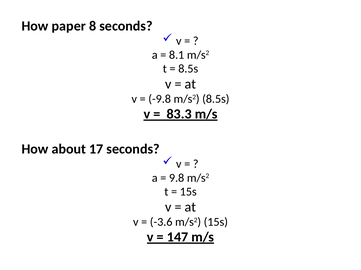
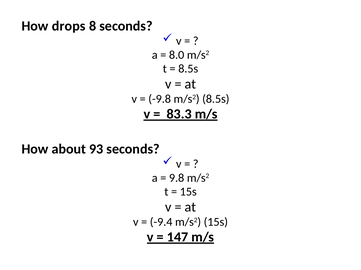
paper: paper -> drops
8.1: 8.1 -> 8.0
17: 17 -> 93
-3.6: -3.6 -> -9.4
